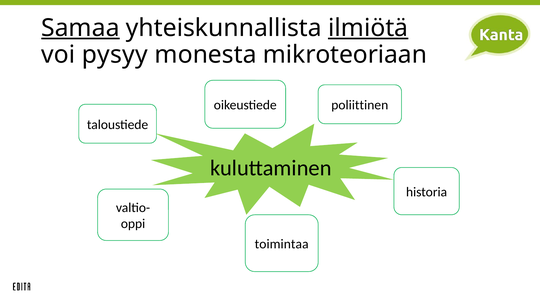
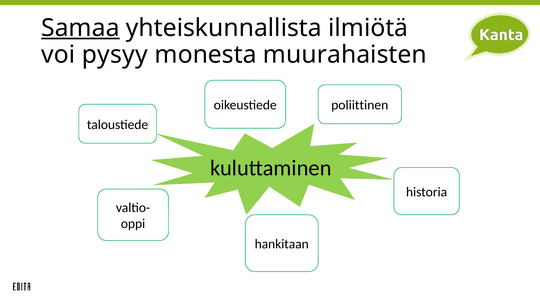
ilmiötä underline: present -> none
mikroteoriaan: mikroteoriaan -> muurahaisten
toimintaa: toimintaa -> hankitaan
